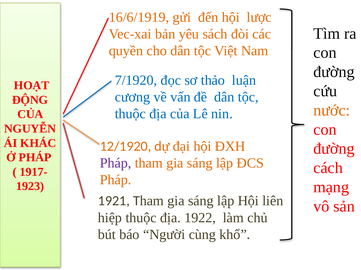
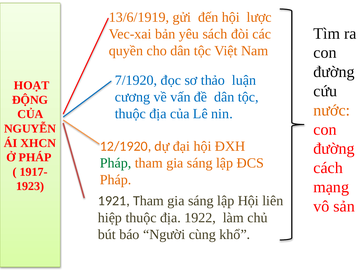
16/6/1919: 16/6/1919 -> 13/6/1919
KHÁC: KHÁC -> XHCN
Pháp at (116, 163) colour: purple -> green
